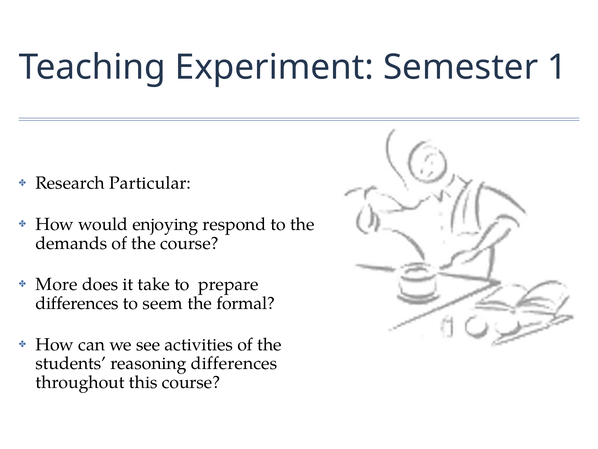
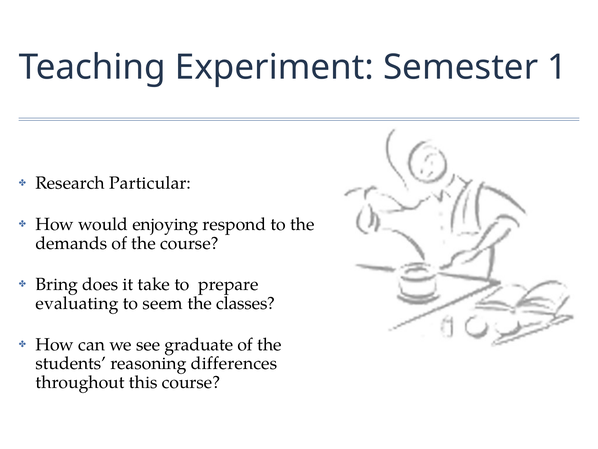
More: More -> Bring
differences at (77, 303): differences -> evaluating
formal: formal -> classes
activities: activities -> graduate
